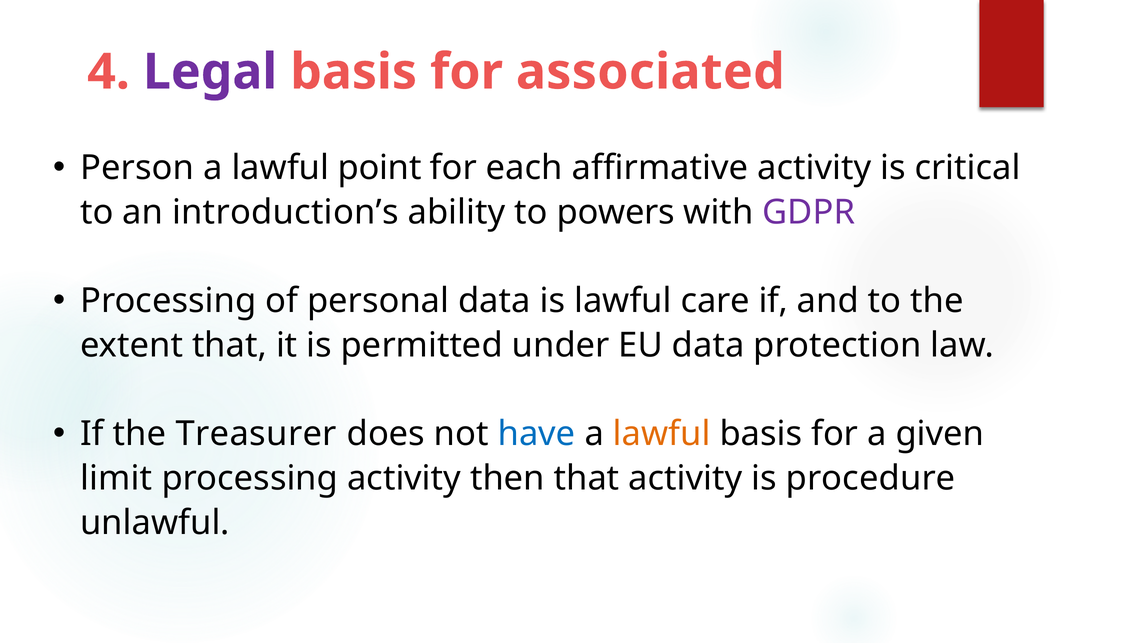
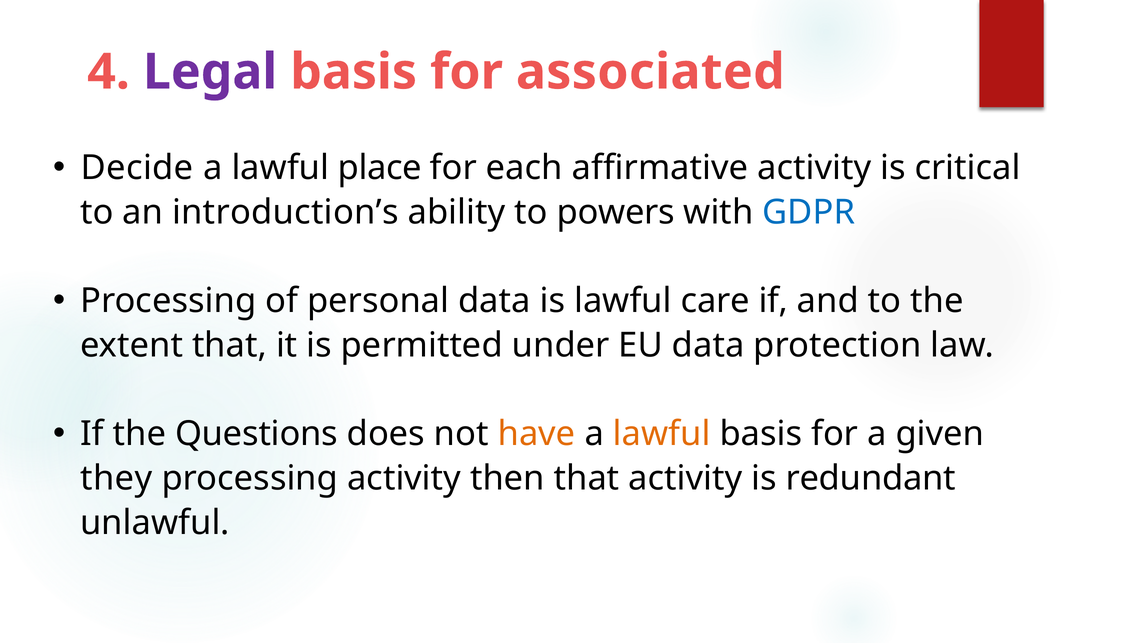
Person: Person -> Decide
point: point -> place
GDPR colour: purple -> blue
Treasurer: Treasurer -> Questions
have colour: blue -> orange
limit: limit -> they
procedure: procedure -> redundant
